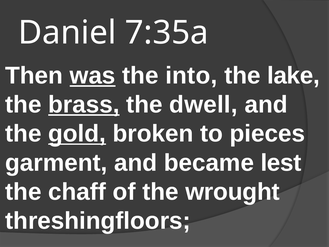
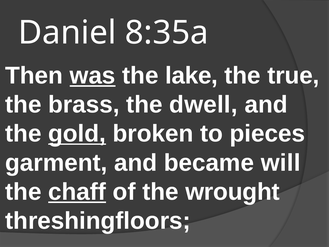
7:35a: 7:35a -> 8:35a
into: into -> lake
lake: lake -> true
brass underline: present -> none
lest: lest -> will
chaff underline: none -> present
